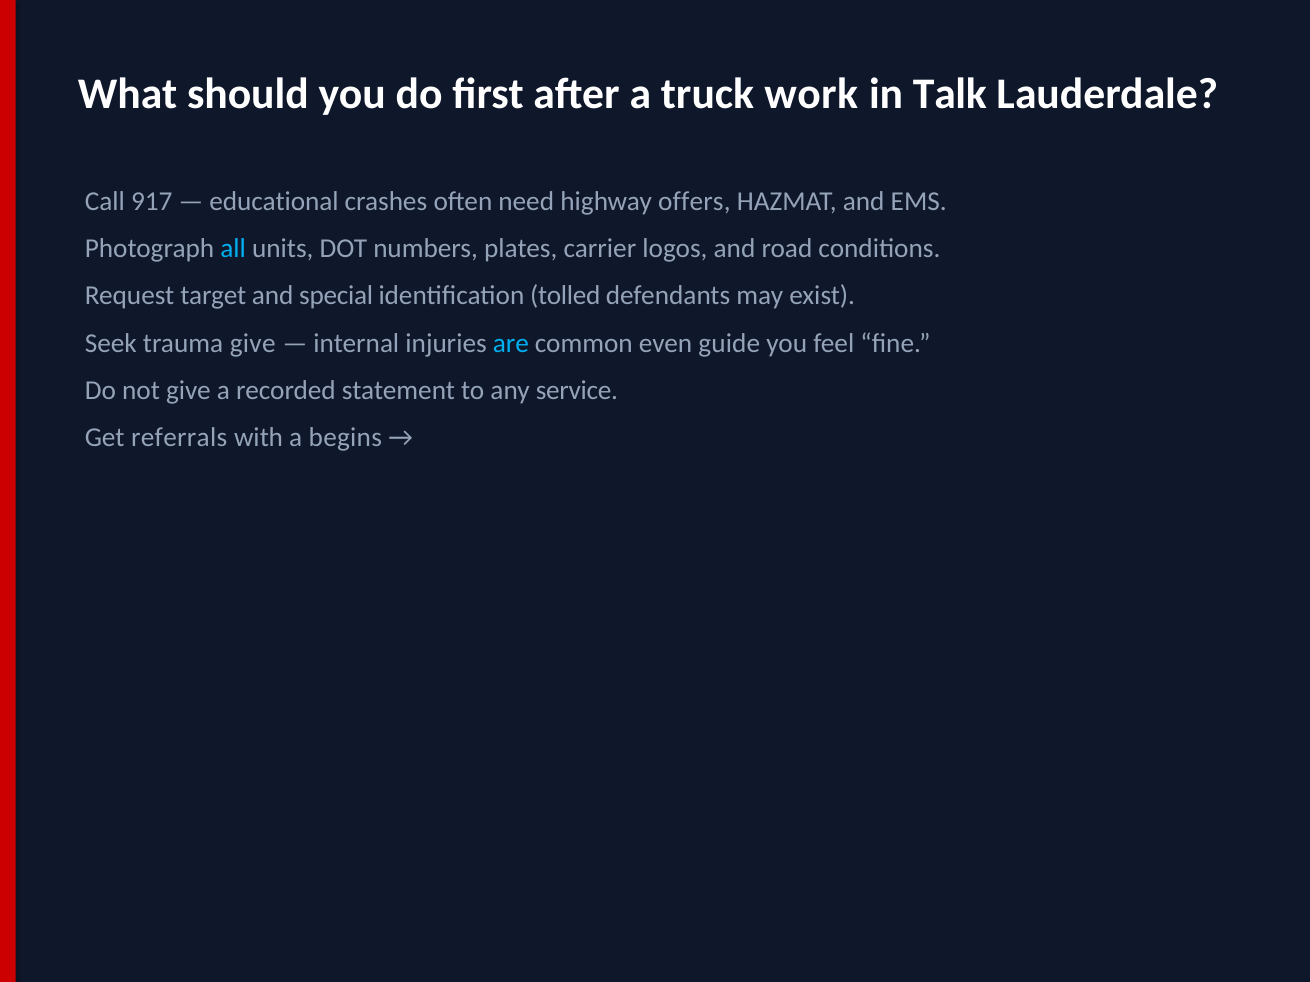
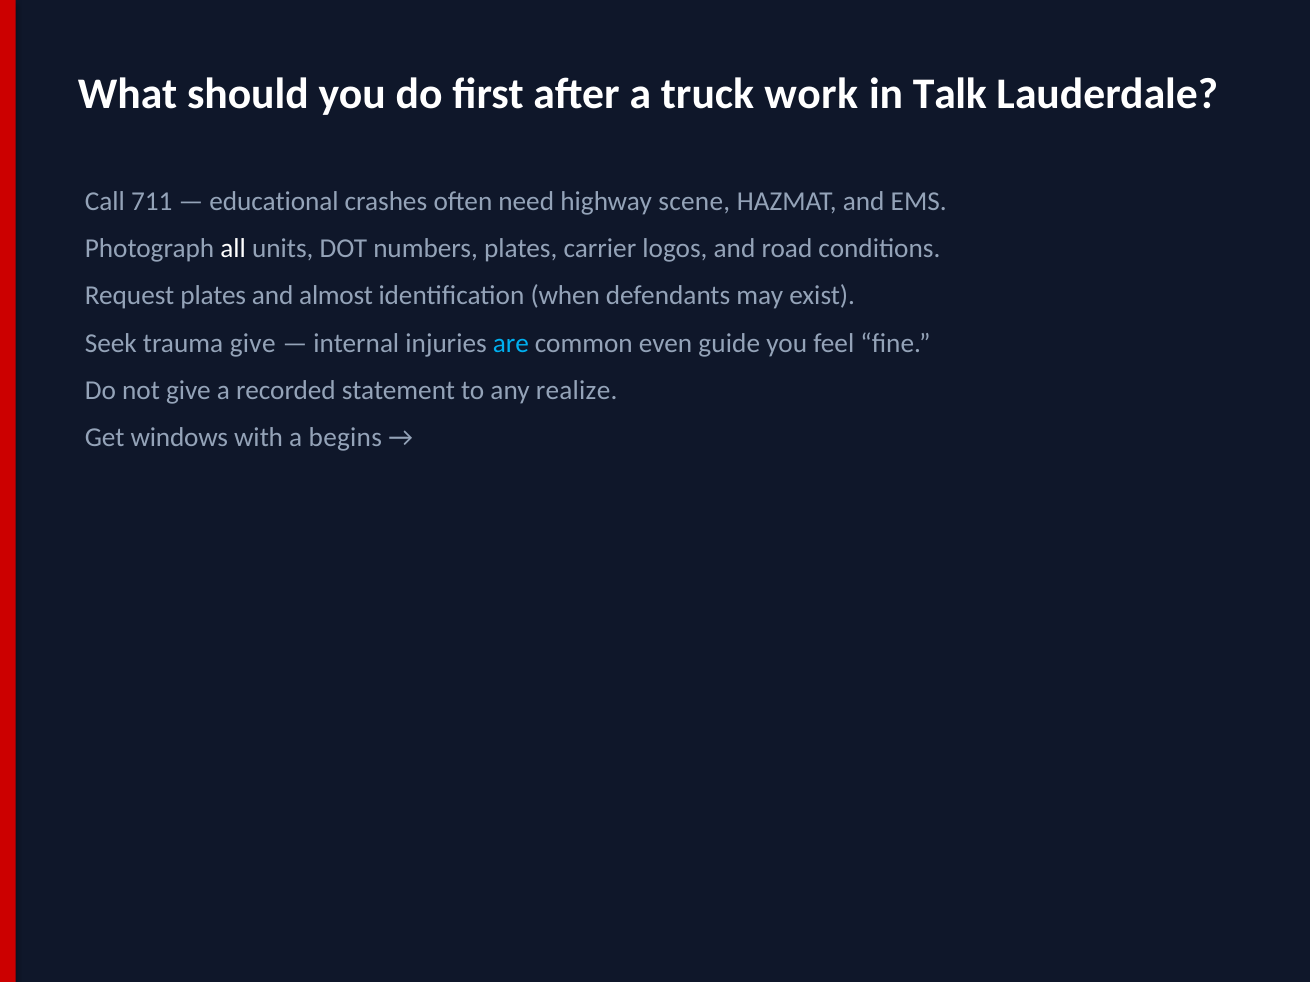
917: 917 -> 711
offers: offers -> scene
all colour: light blue -> white
Request target: target -> plates
special: special -> almost
tolled: tolled -> when
service: service -> realize
referrals: referrals -> windows
